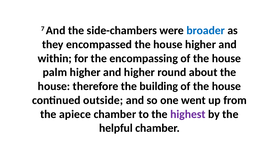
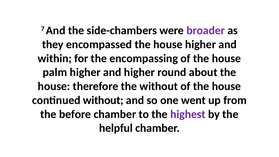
broader colour: blue -> purple
the building: building -> without
continued outside: outside -> without
apiece: apiece -> before
